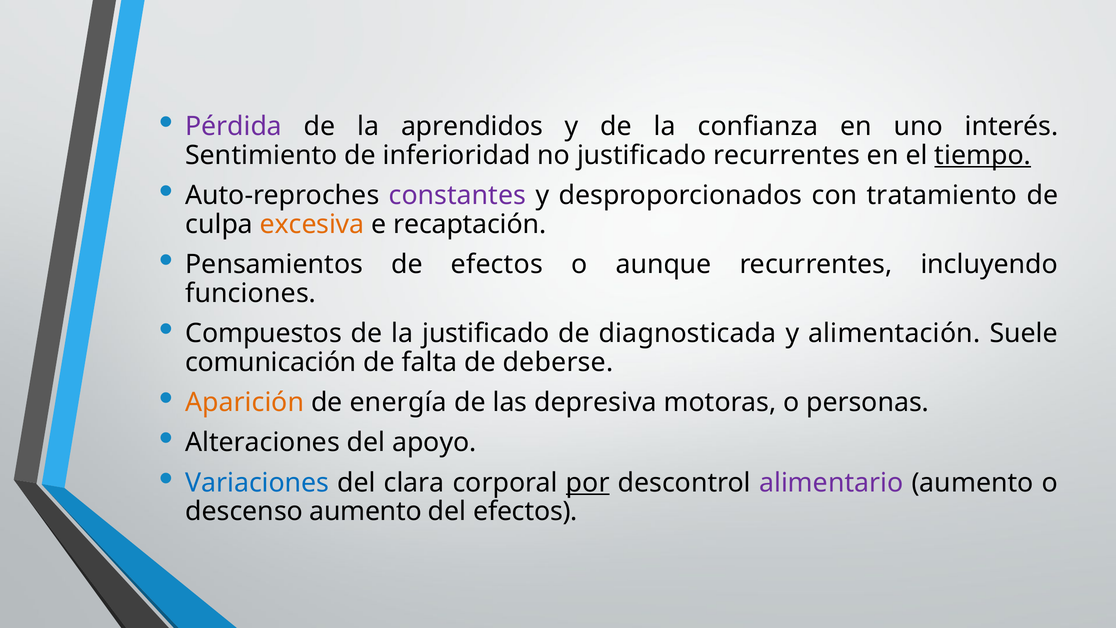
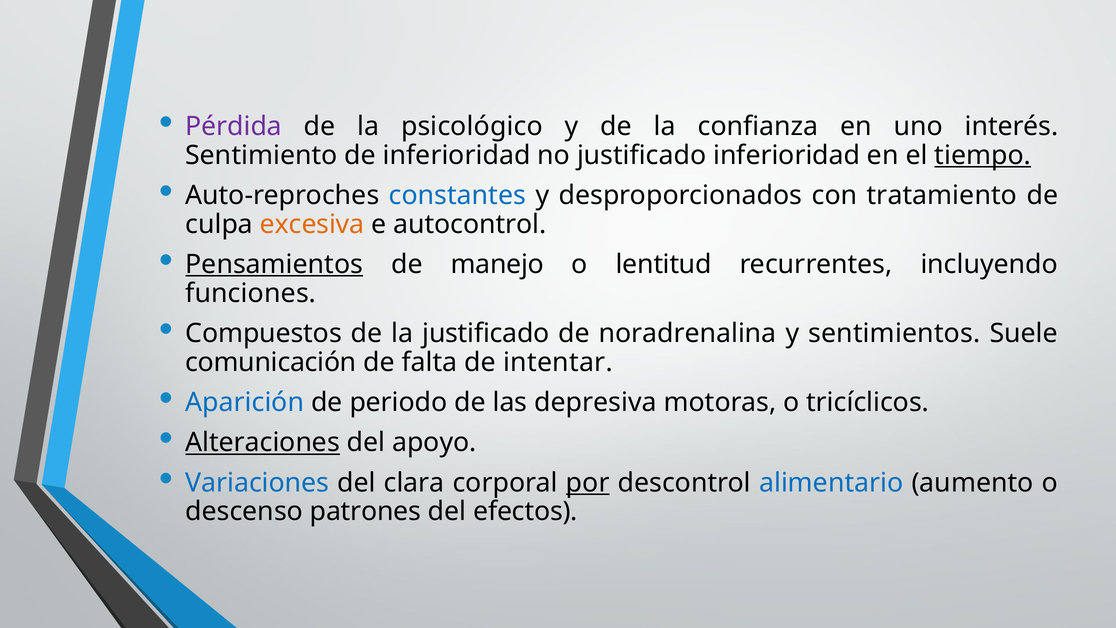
aprendidos: aprendidos -> psicológico
justificado recurrentes: recurrentes -> inferioridad
constantes colour: purple -> blue
recaptación: recaptación -> autocontrol
Pensamientos underline: none -> present
de efectos: efectos -> manejo
aunque: aunque -> lentitud
diagnosticada: diagnosticada -> noradrenalina
alimentación: alimentación -> sentimientos
deberse: deberse -> intentar
Aparición colour: orange -> blue
energía: energía -> periodo
personas: personas -> tricíclicos
Alteraciones underline: none -> present
alimentario colour: purple -> blue
descenso aumento: aumento -> patrones
